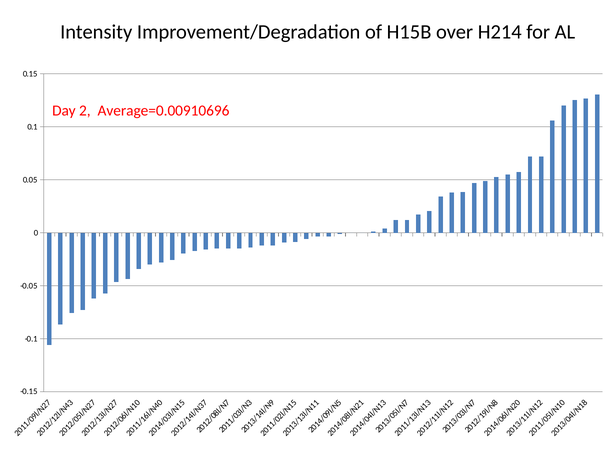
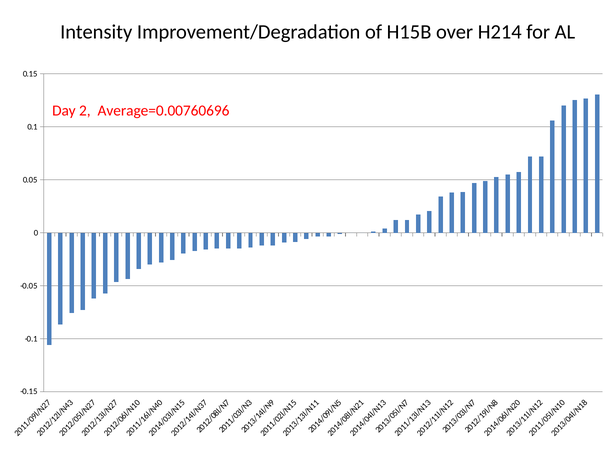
Average=0.00910696: Average=0.00910696 -> Average=0.00760696
